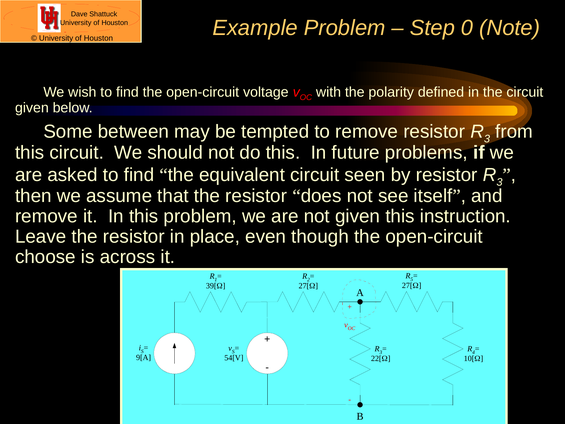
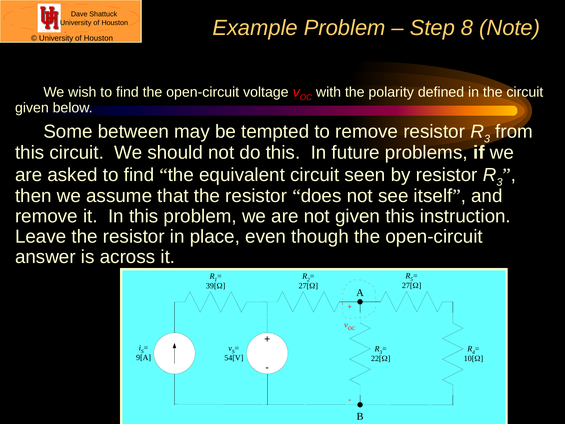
0: 0 -> 8
choose: choose -> answer
